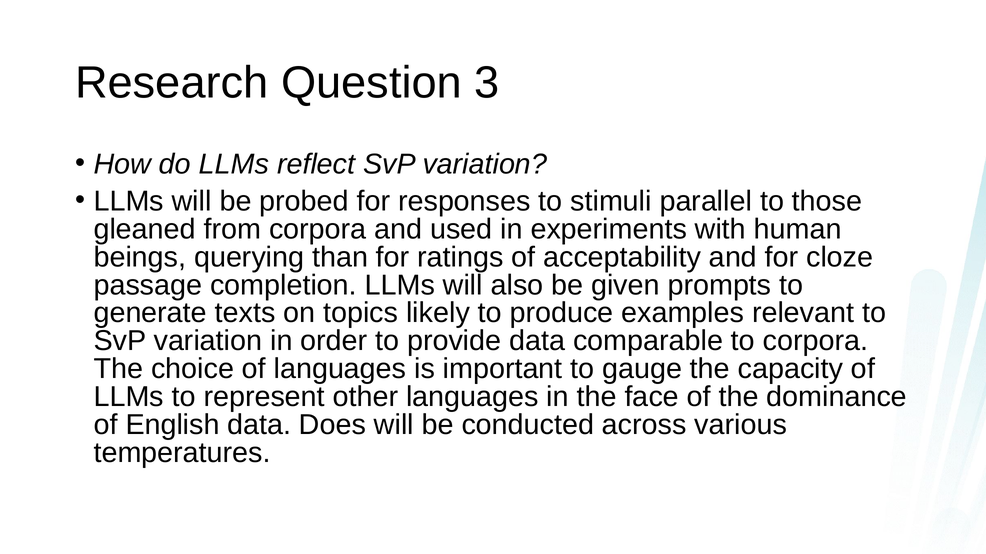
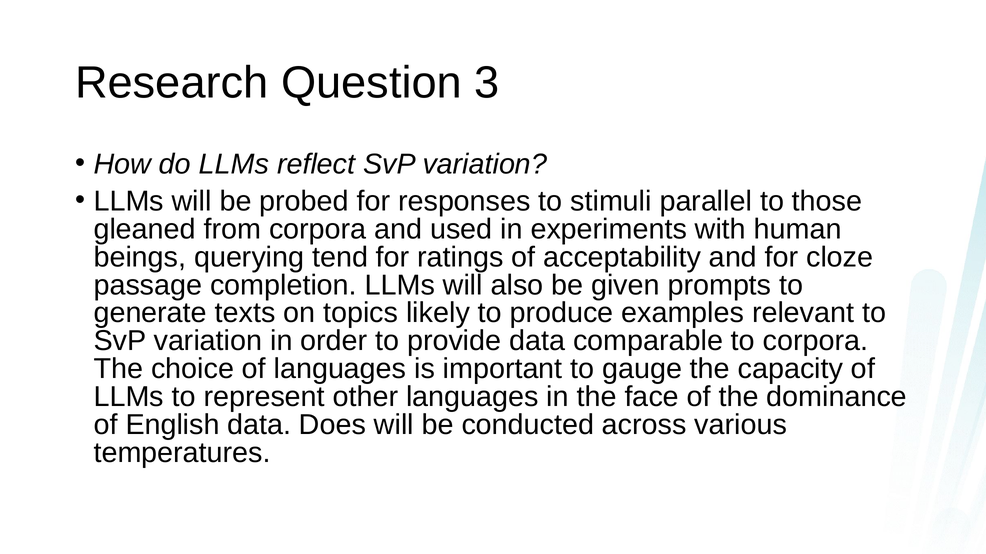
than: than -> tend
